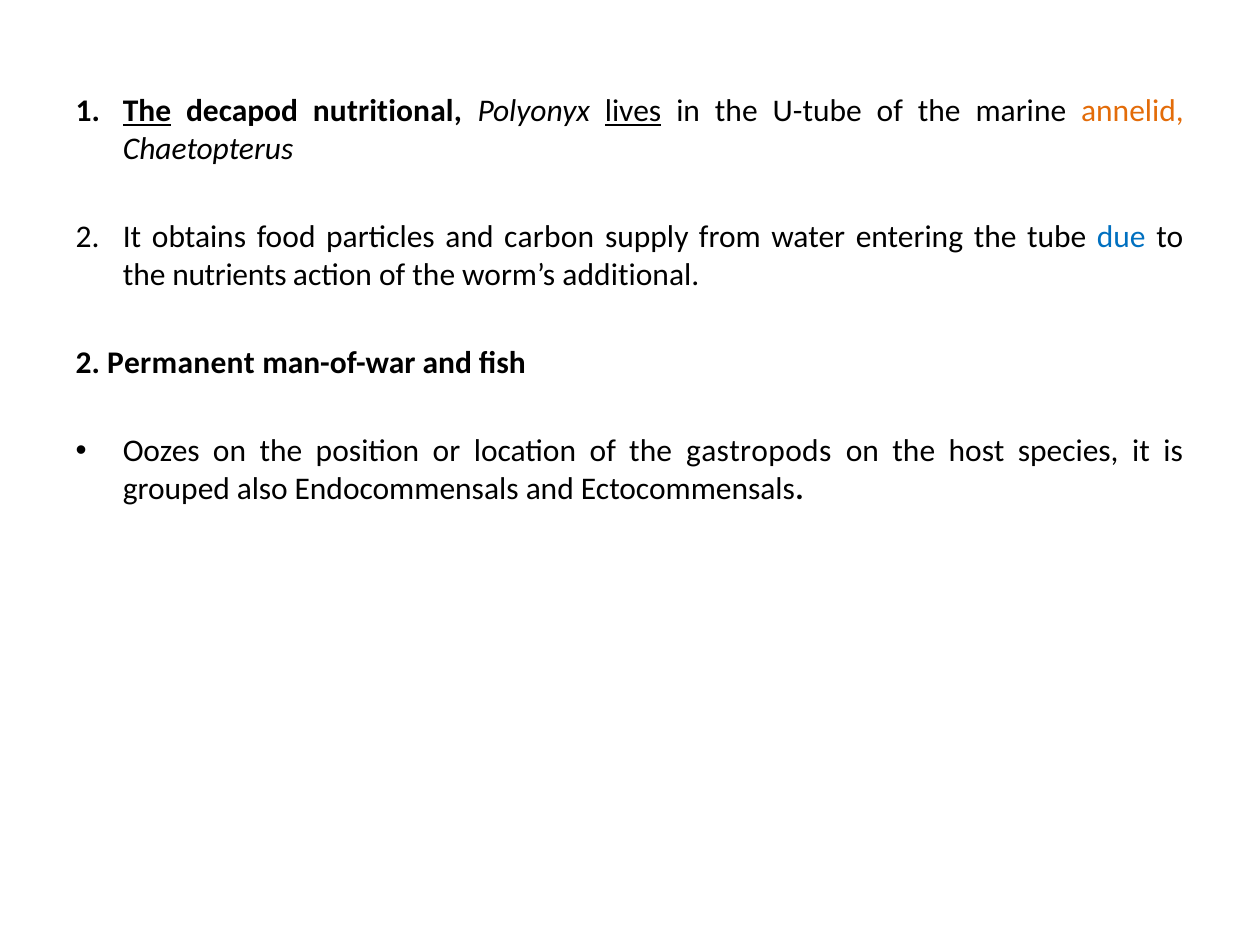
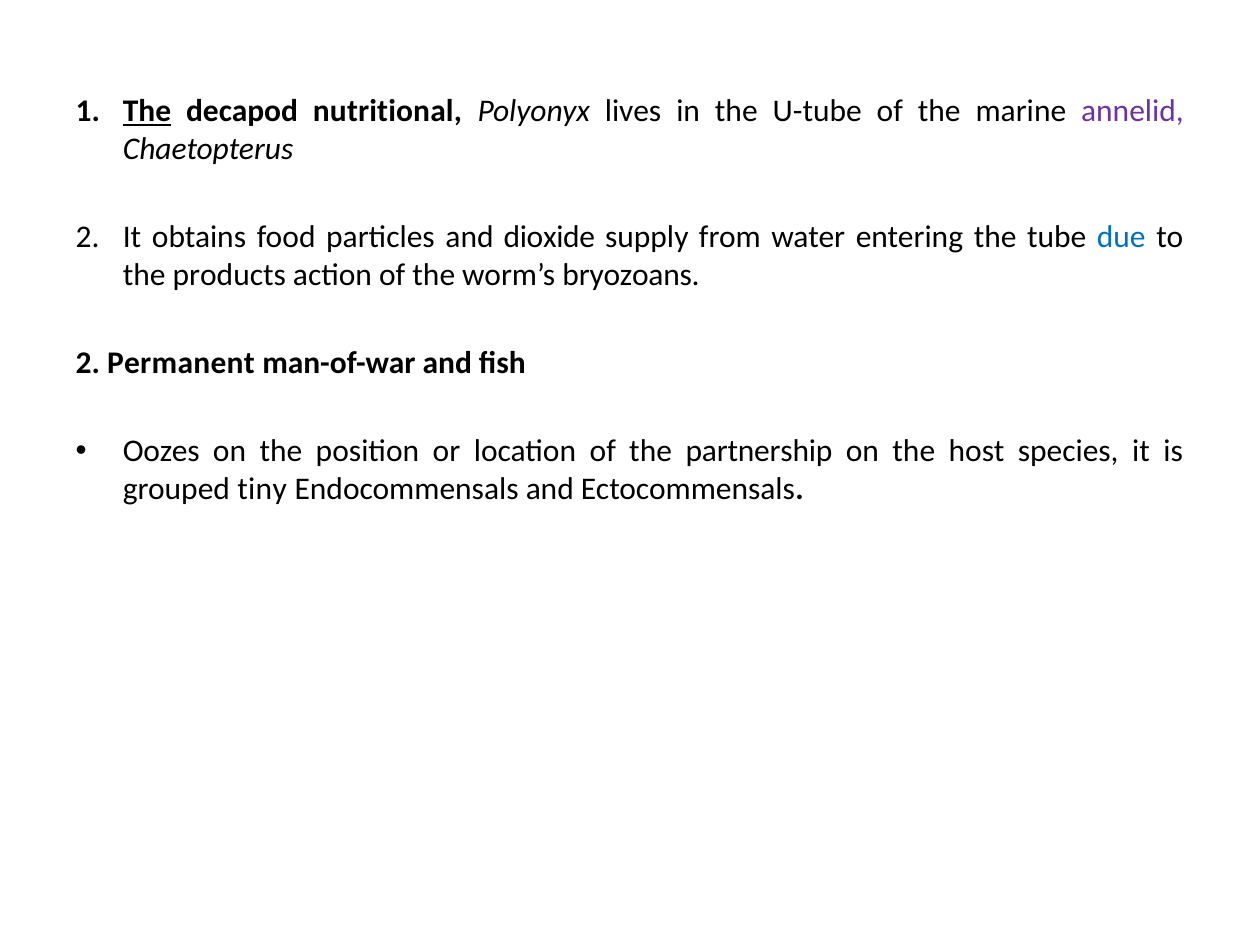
lives underline: present -> none
annelid colour: orange -> purple
carbon: carbon -> dioxide
nutrients: nutrients -> products
additional: additional -> bryozoans
gastropods: gastropods -> partnership
also: also -> tiny
